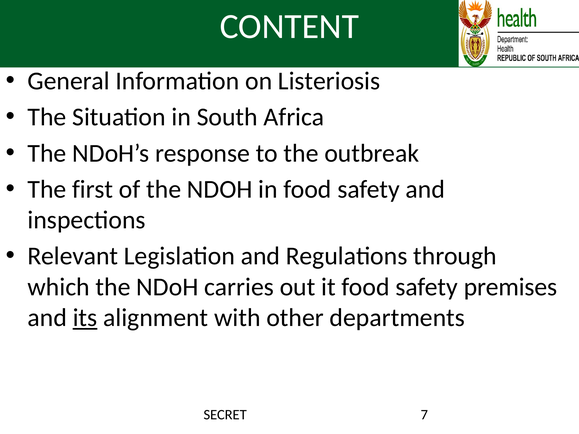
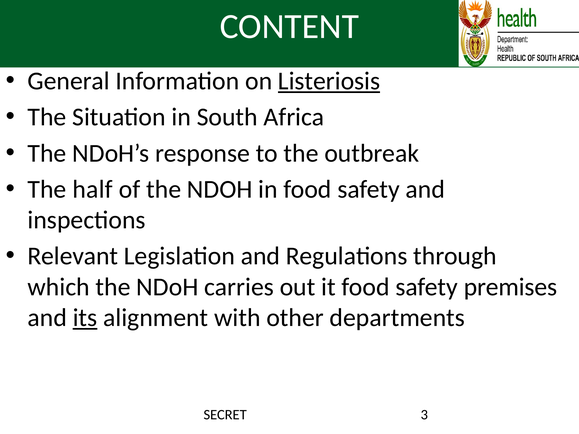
Listeriosis underline: none -> present
first: first -> half
7: 7 -> 3
